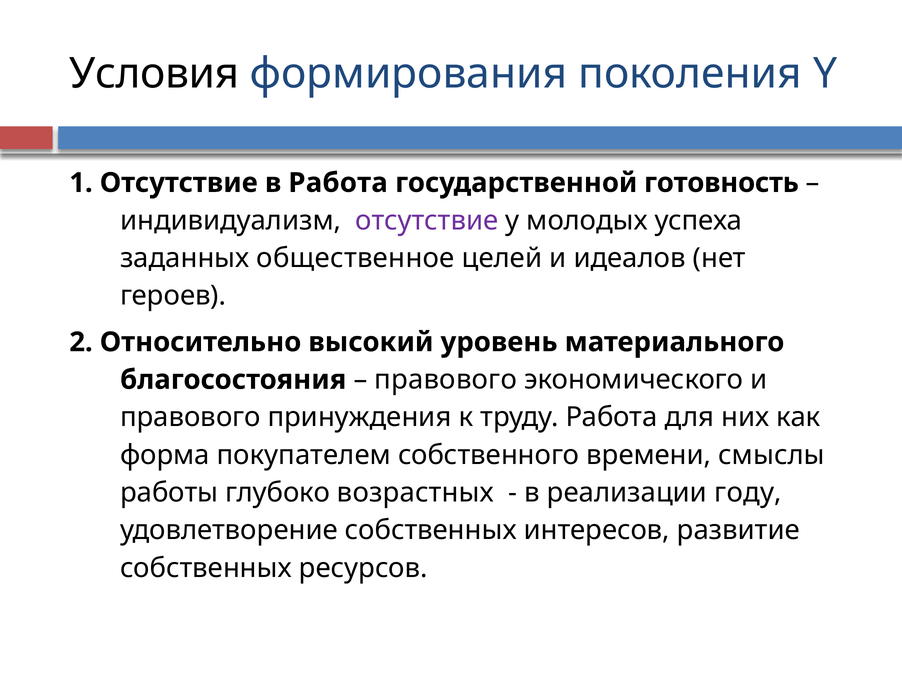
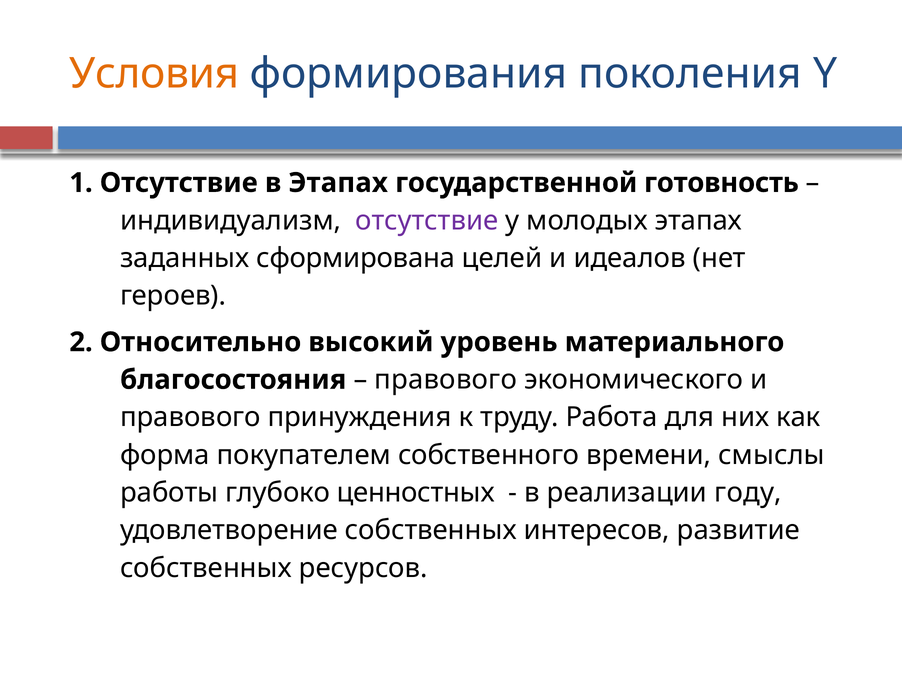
Условия colour: black -> orange
в Работа: Работа -> Этапах
молодых успеха: успеха -> этапах
общественное: общественное -> сформирована
возрастных: возрастных -> ценностных
